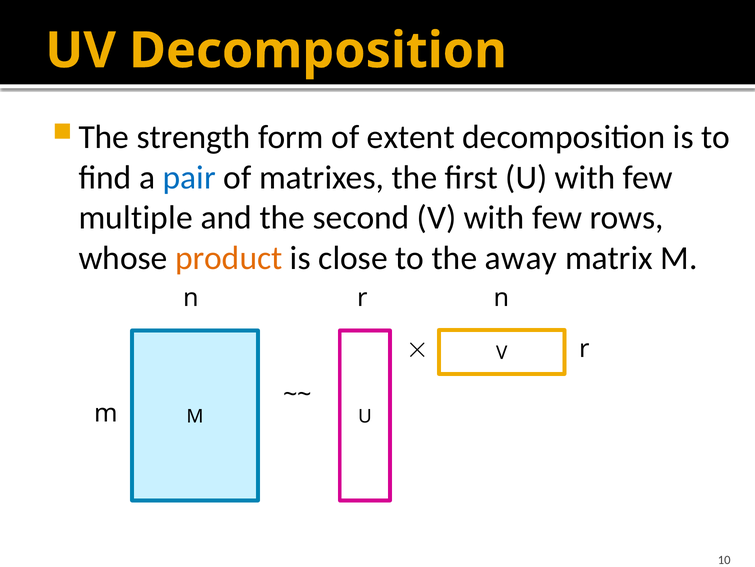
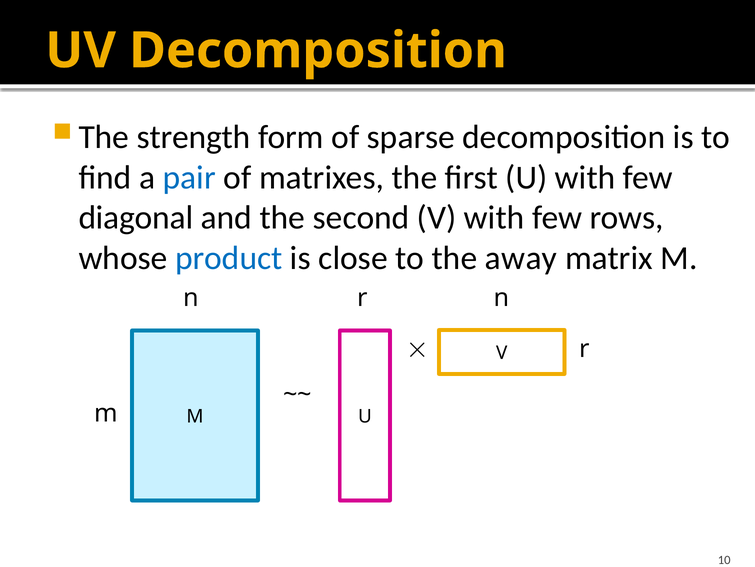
extent: extent -> sparse
multiple: multiple -> diagonal
product colour: orange -> blue
